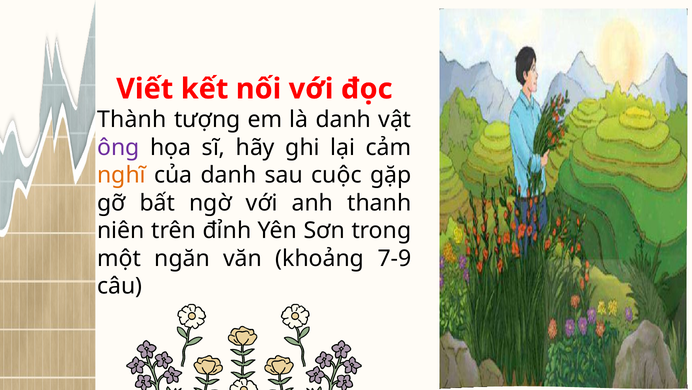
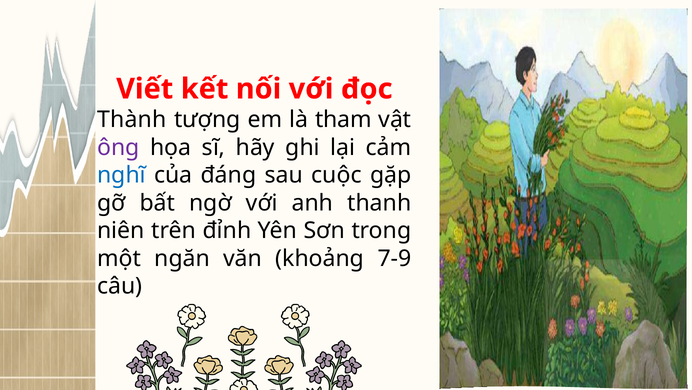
là danh: danh -> tham
nghĩ colour: orange -> blue
của danh: danh -> đáng
